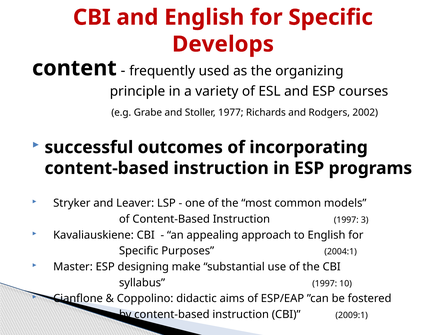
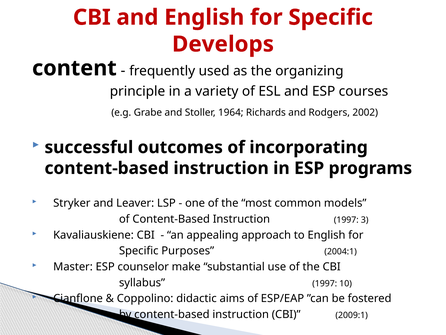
1977: 1977 -> 1964
designing: designing -> counselor
